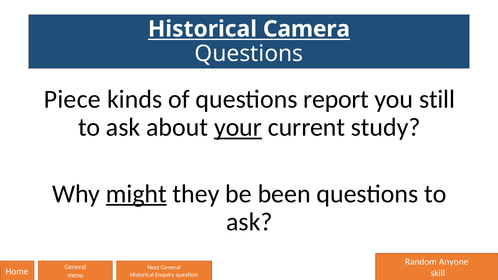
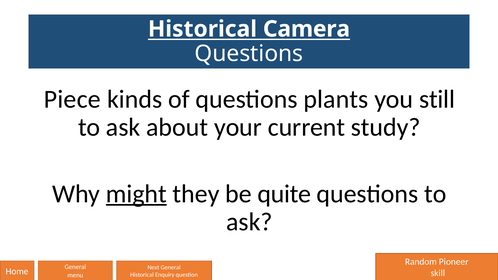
report: report -> plants
your underline: present -> none
been: been -> quite
Anyone: Anyone -> Pioneer
